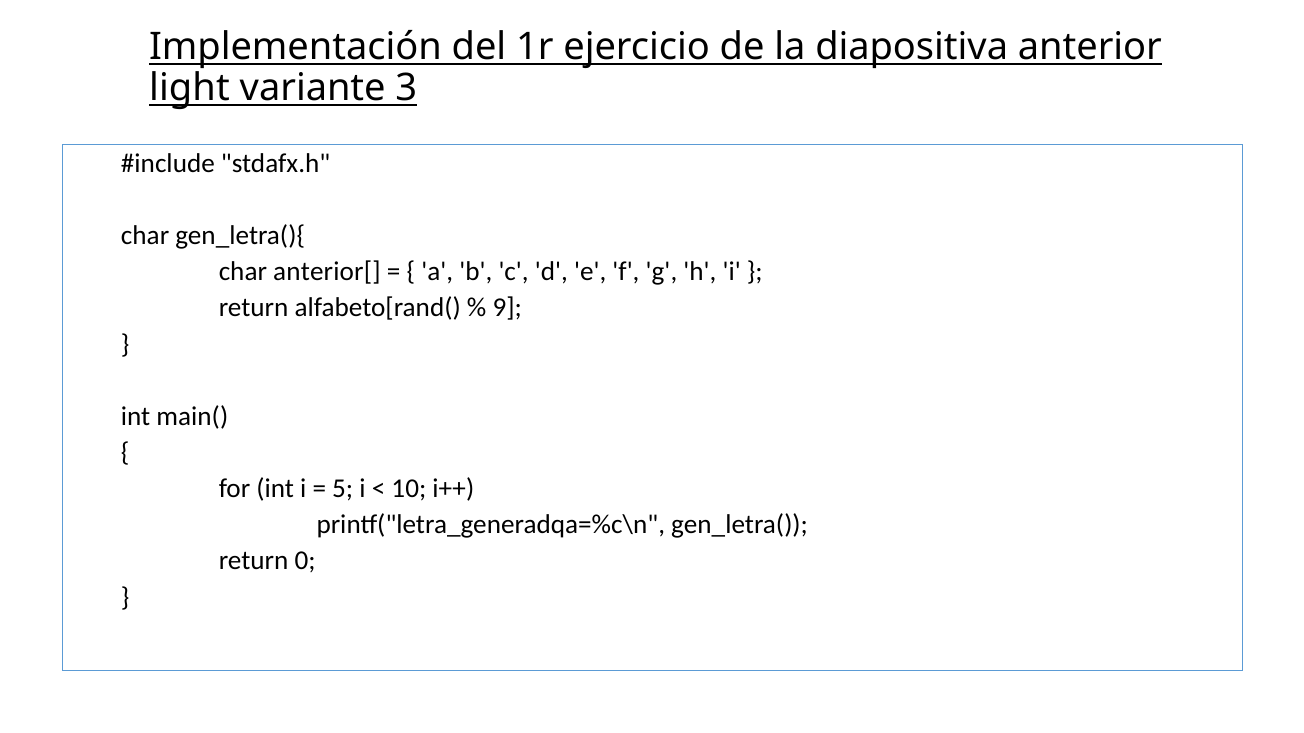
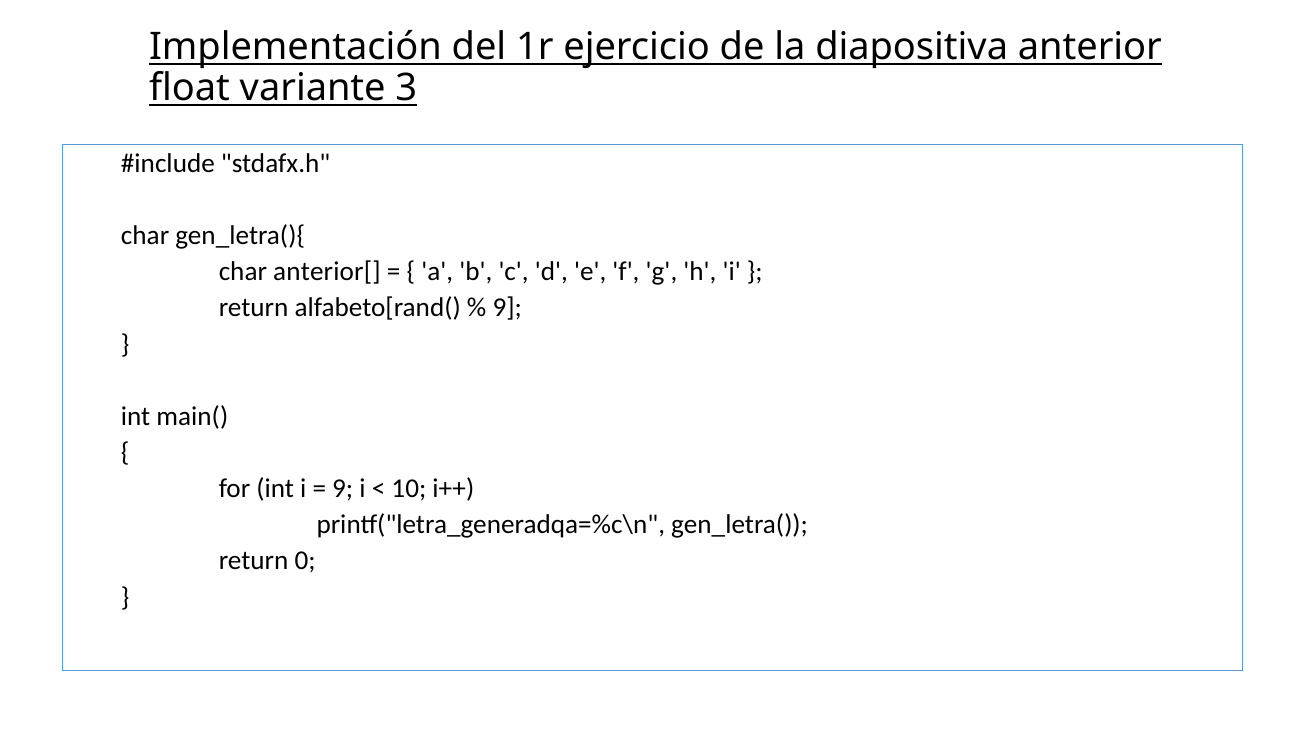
light: light -> float
5 at (343, 489): 5 -> 9
